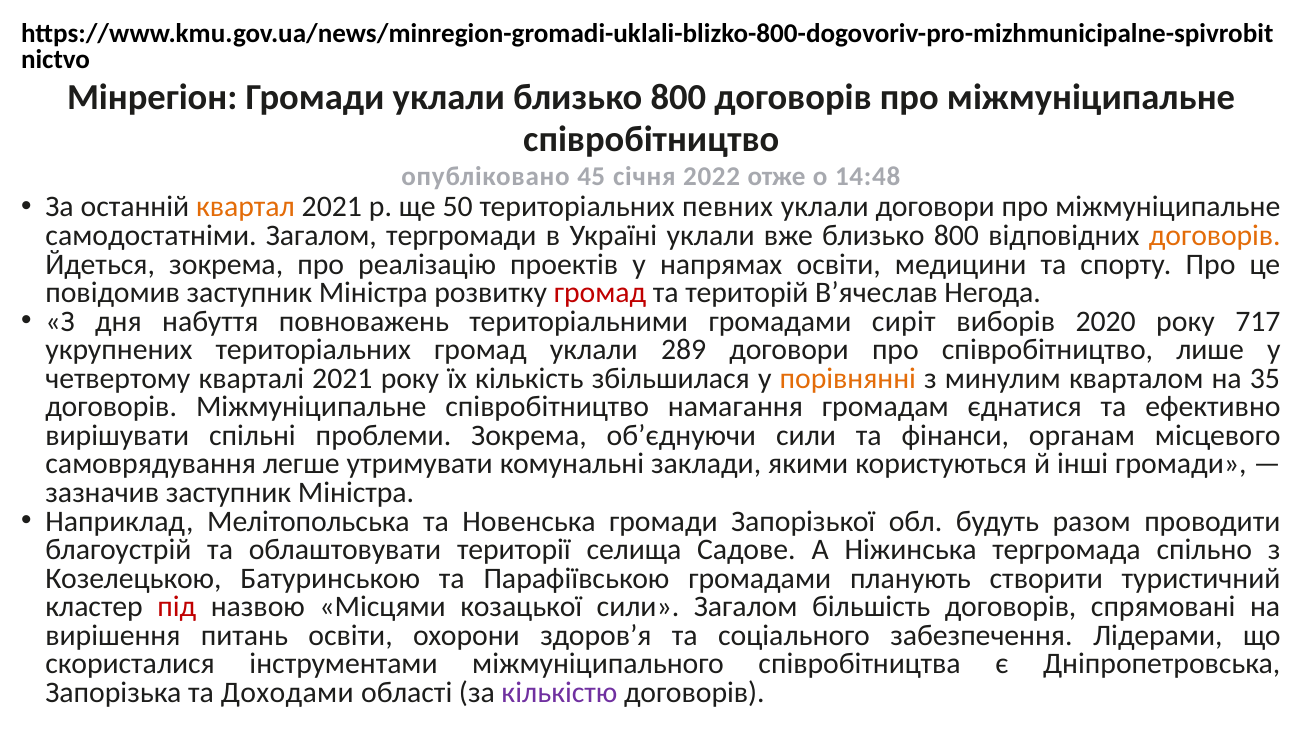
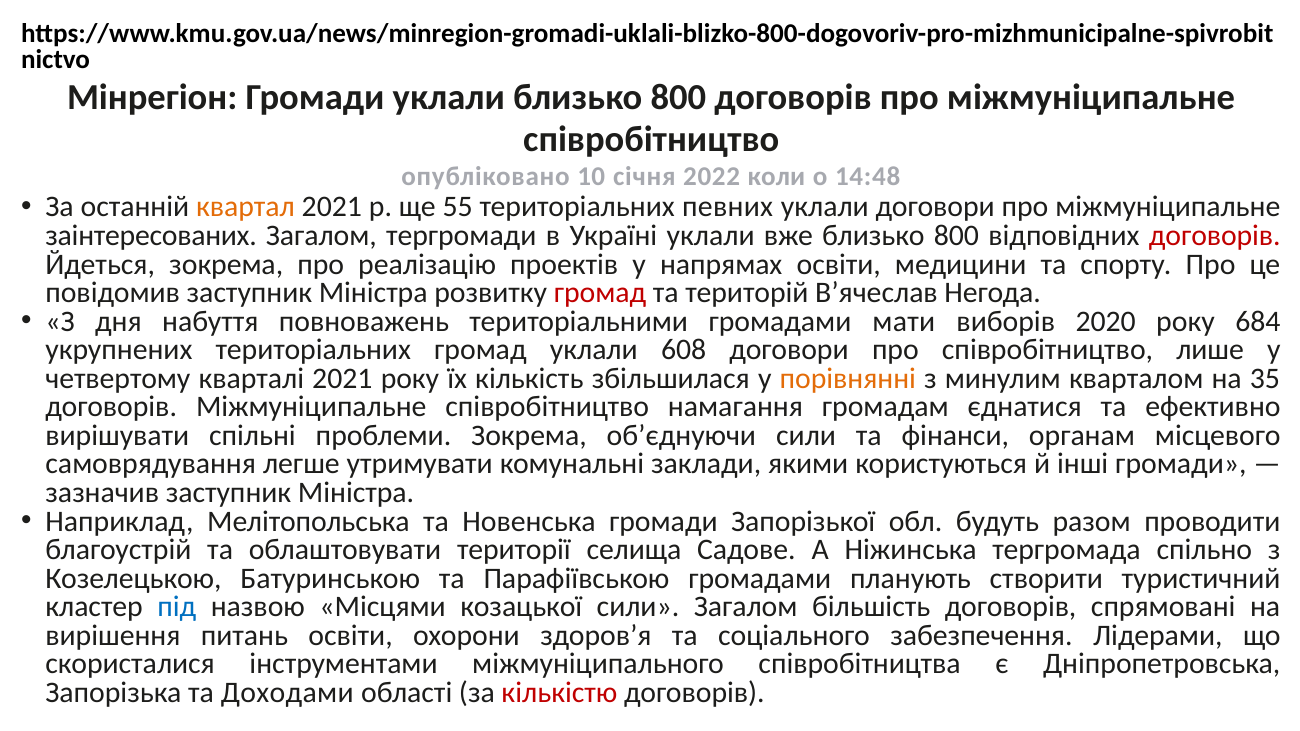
45: 45 -> 10
отже: отже -> коли
50: 50 -> 55
самодостатніми: самодостатніми -> заінтересованих
договорів at (1215, 236) colour: orange -> red
сиріт: сиріт -> мати
717: 717 -> 684
289: 289 -> 608
під colour: red -> blue
кількістю colour: purple -> red
